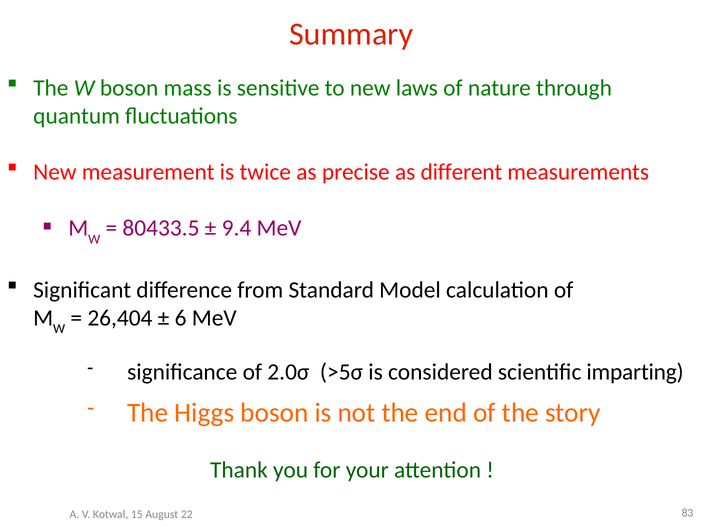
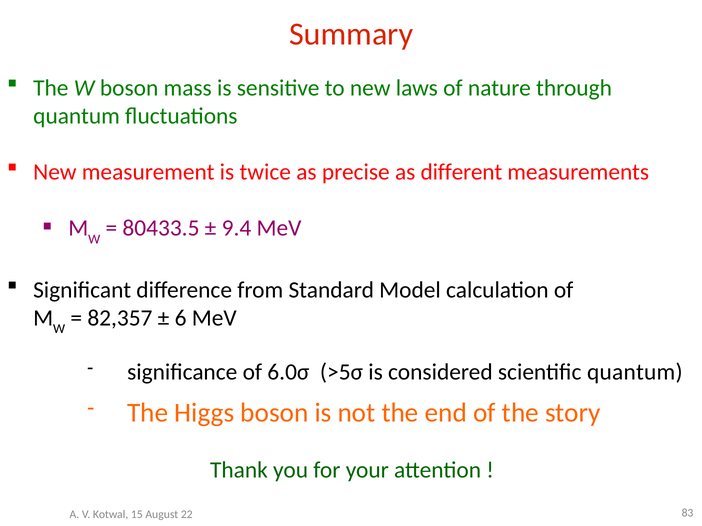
26,404: 26,404 -> 82,357
2.0σ: 2.0σ -> 6.0σ
scientific imparting: imparting -> quantum
